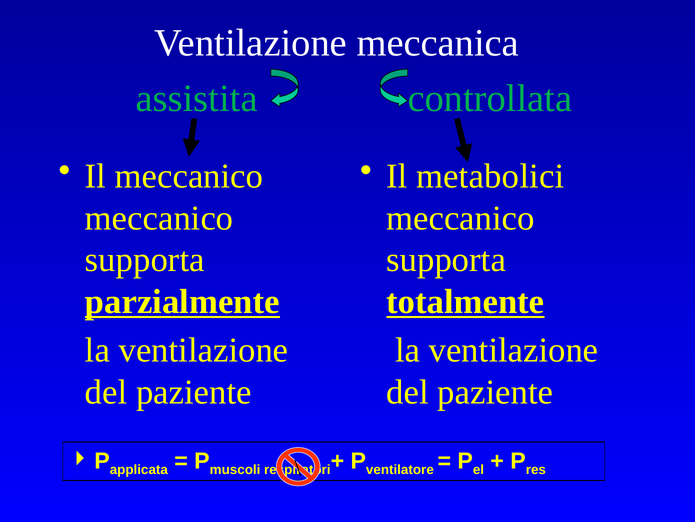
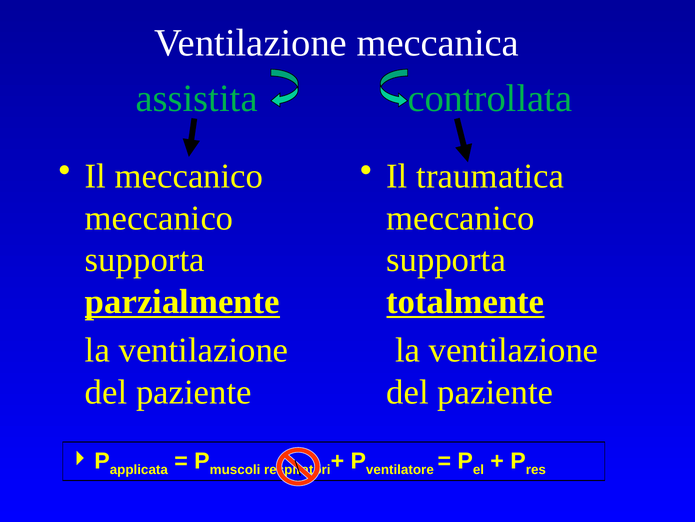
metabolici: metabolici -> traumatica
